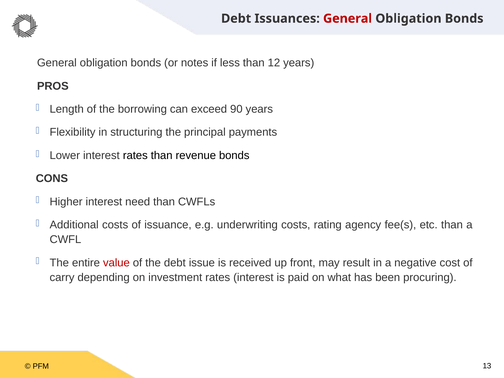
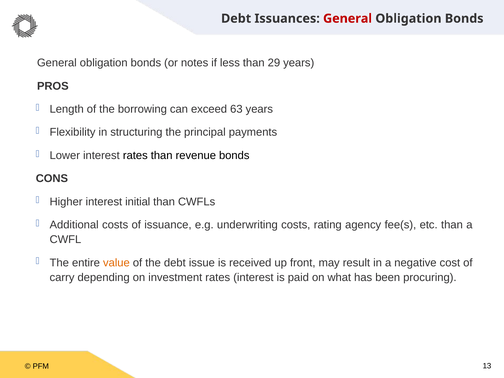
12: 12 -> 29
90: 90 -> 63
need: need -> initial
value colour: red -> orange
